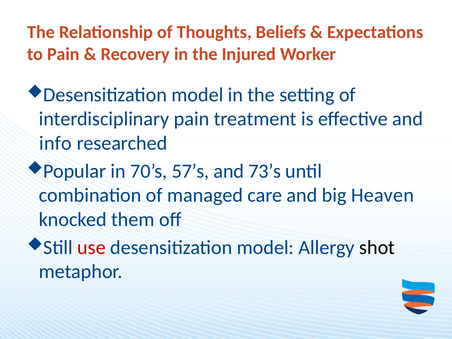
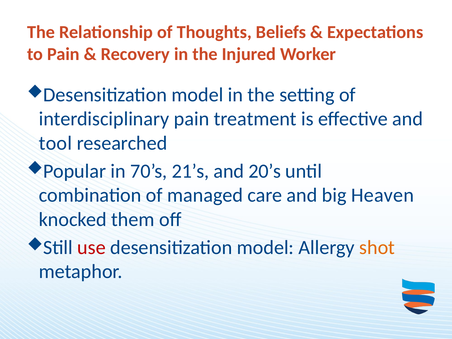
info: info -> tool
57’s: 57’s -> 21’s
73’s: 73’s -> 20’s
shot colour: black -> orange
